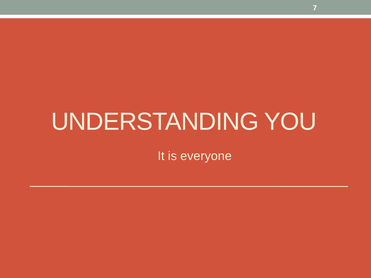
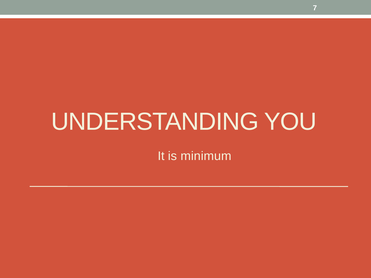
everyone: everyone -> minimum
